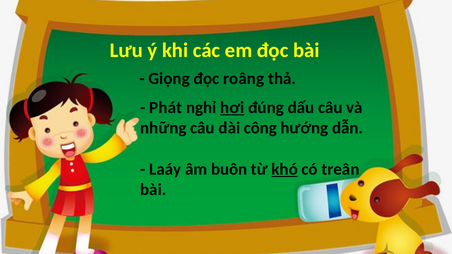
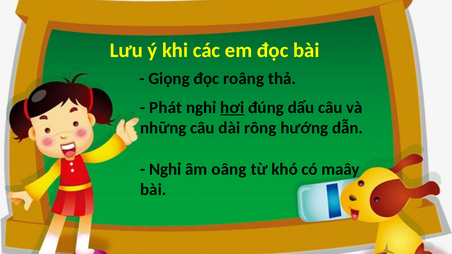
công: công -> rông
Laáy at (165, 169): Laáy -> Nghỉ
buôn: buôn -> oâng
khó underline: present -> none
treân: treân -> maây
